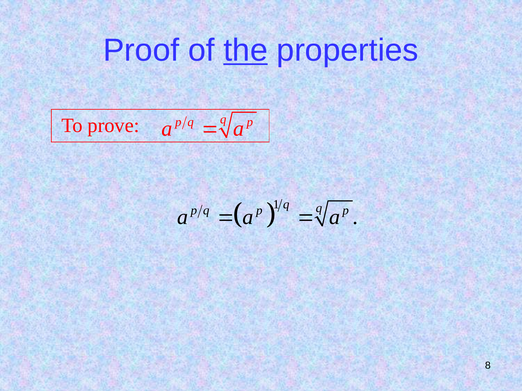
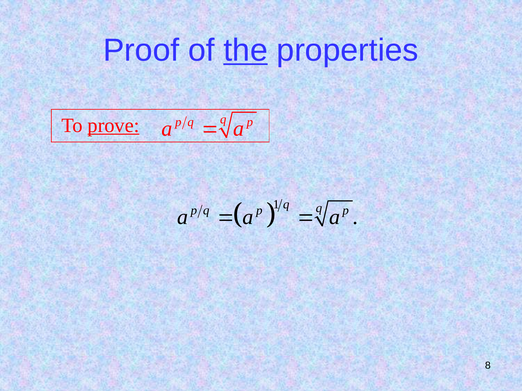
prove underline: none -> present
